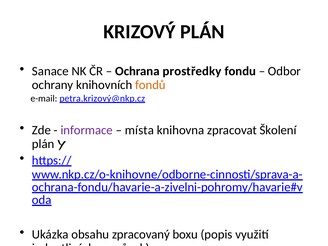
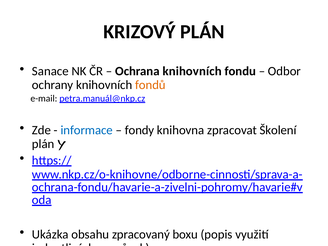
Ochrana prostředky: prostředky -> knihovních
petra.krizový@nkp.cz: petra.krizový@nkp.cz -> petra.manuál@nkp.cz
informace colour: purple -> blue
místa: místa -> fondy
